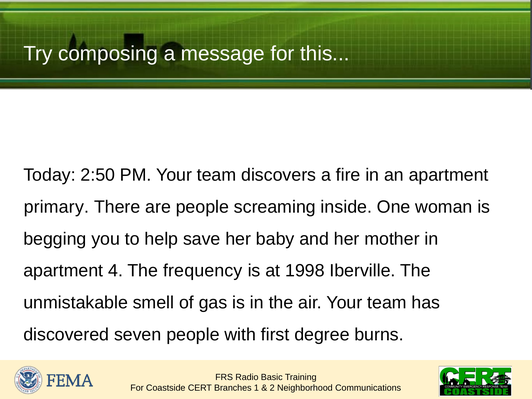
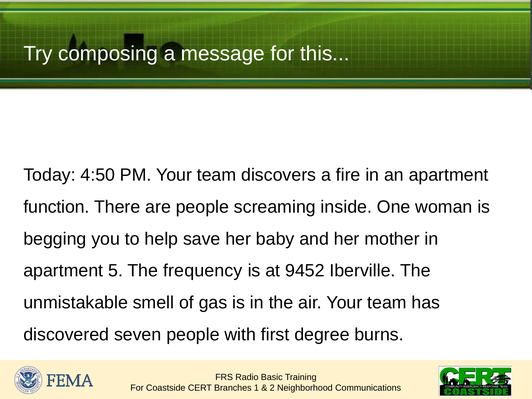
2:50: 2:50 -> 4:50
primary: primary -> function
4: 4 -> 5
1998: 1998 -> 9452
